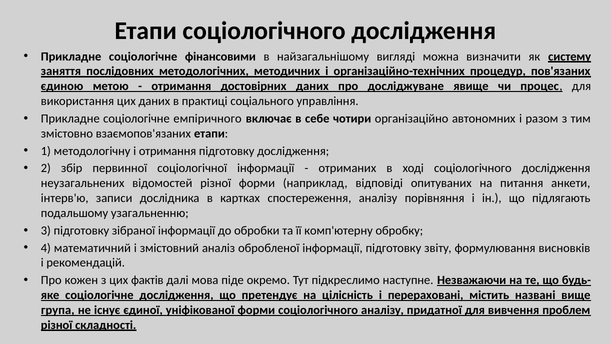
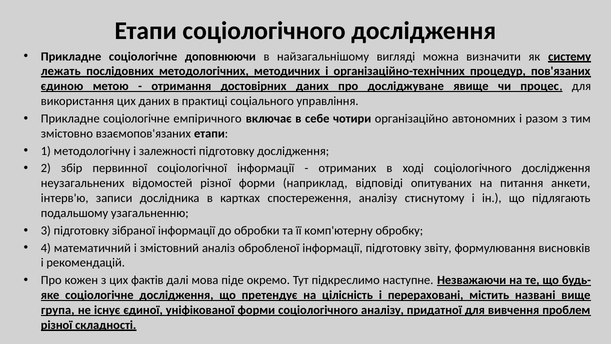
фінансовими: фінансовими -> доповнюючи
заняття: заняття -> лежать
і отримання: отримання -> залежності
порівняння: порівняння -> стиснутому
